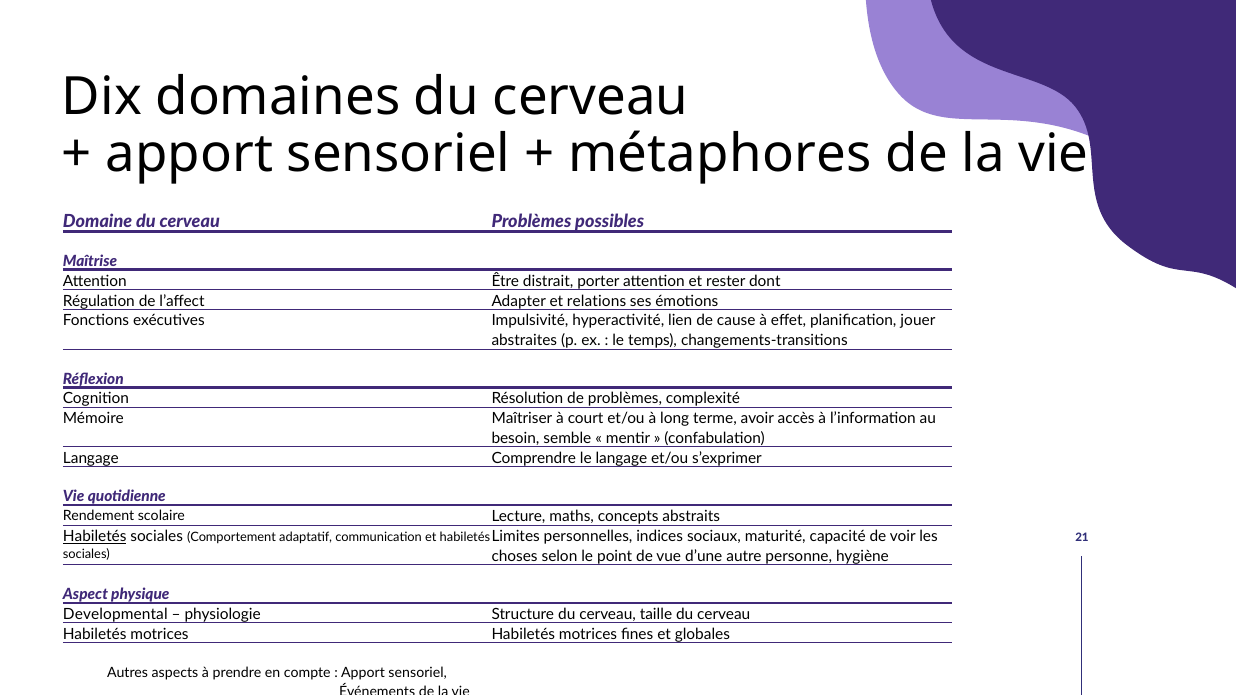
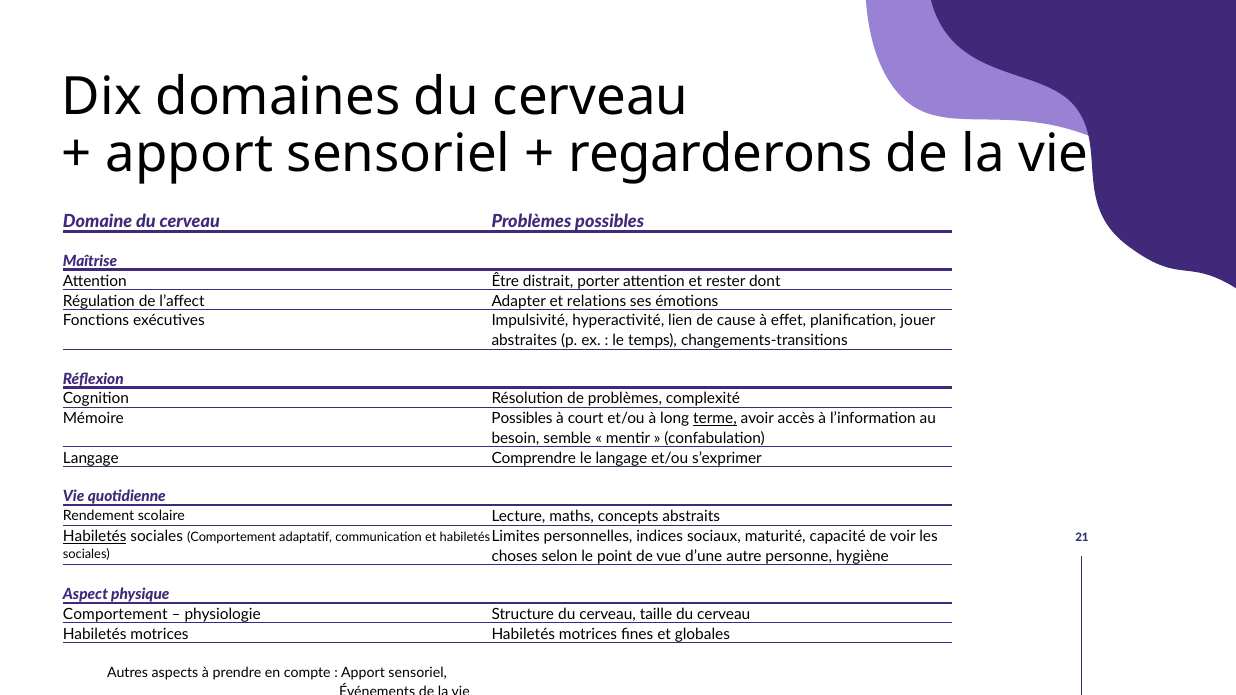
métaphores: métaphores -> regarderons
Mémoire Maîtriser: Maîtriser -> Possibles
terme underline: none -> present
Developmental at (115, 615): Developmental -> Comportement
